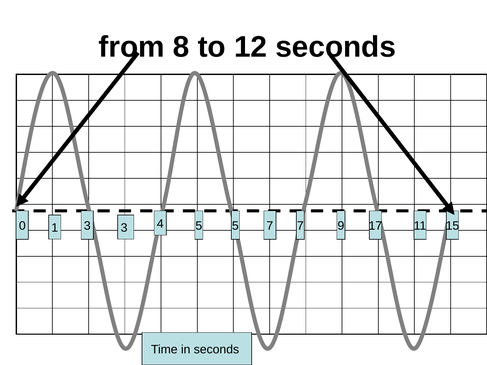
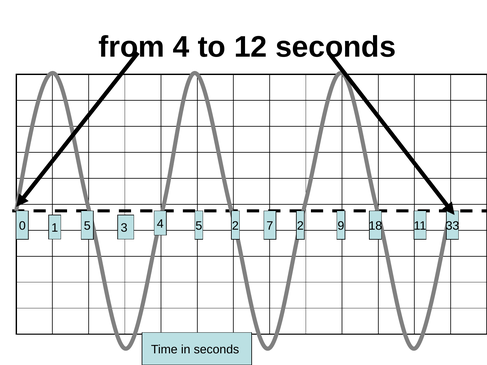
8 at (181, 47): 8 -> 4
1 3: 3 -> 5
5 5: 5 -> 2
7 7: 7 -> 2
17: 17 -> 18
15: 15 -> 33
